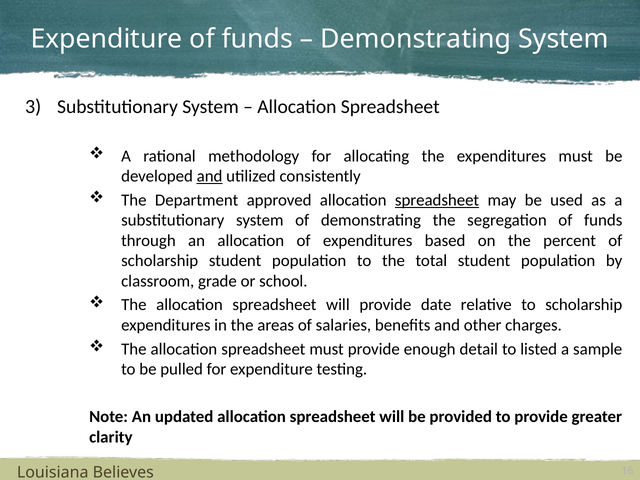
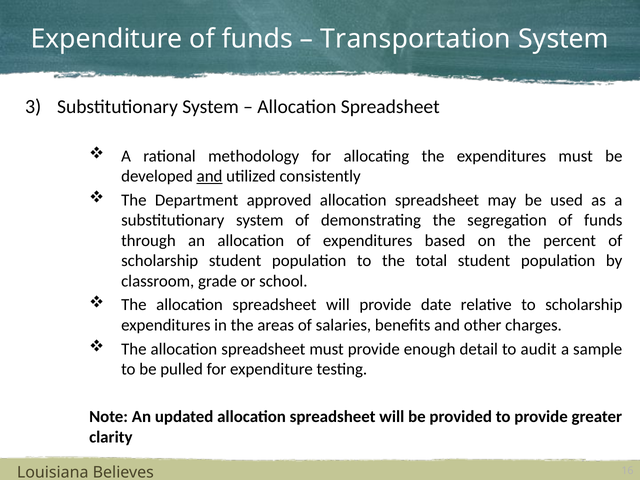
Demonstrating at (416, 39): Demonstrating -> Transportation
spreadsheet at (437, 200) underline: present -> none
listed: listed -> audit
